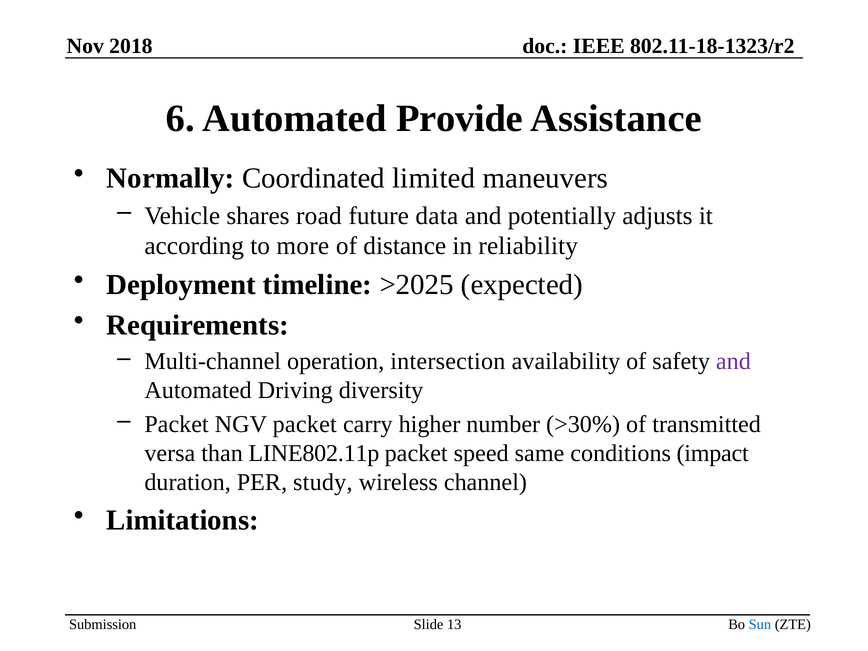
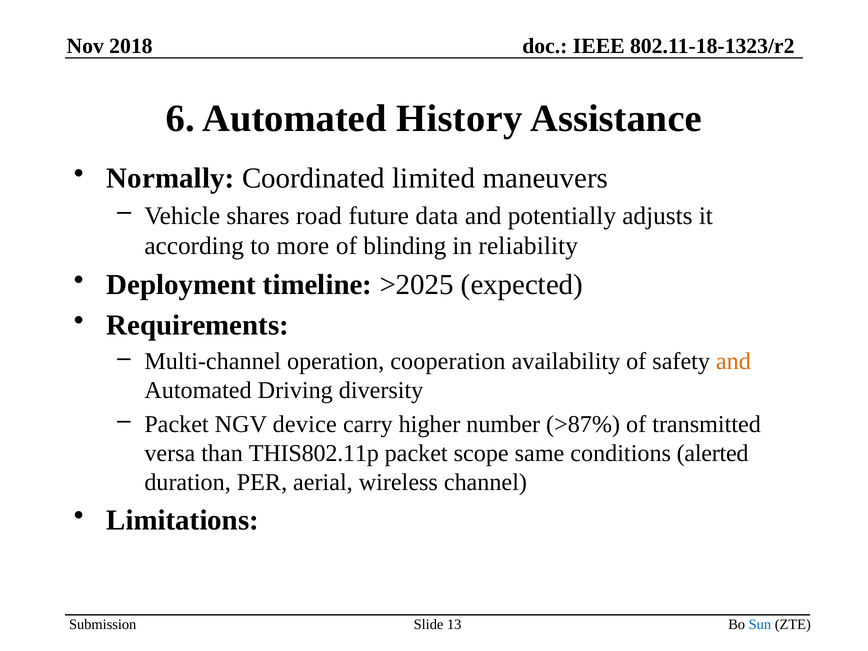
Provide: Provide -> History
distance: distance -> blinding
intersection: intersection -> cooperation
and at (733, 362) colour: purple -> orange
NGV packet: packet -> device
>30%: >30% -> >87%
LINE802.11p: LINE802.11p -> THIS802.11p
speed: speed -> scope
impact: impact -> alerted
study: study -> aerial
